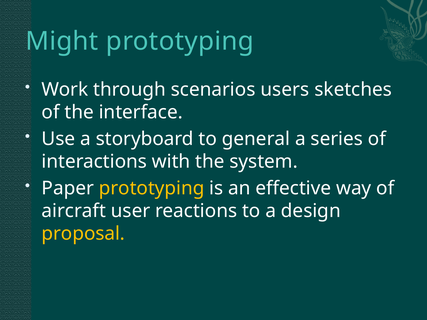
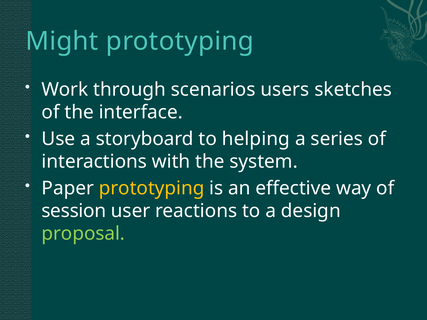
general: general -> helping
aircraft: aircraft -> session
proposal colour: yellow -> light green
